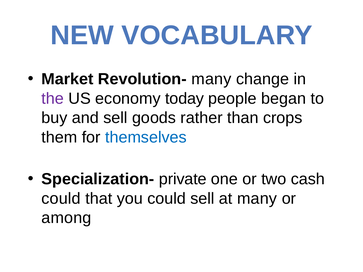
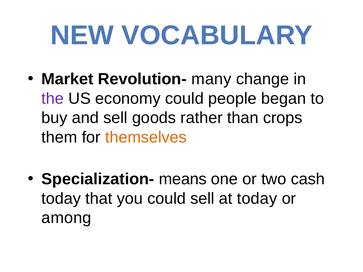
economy today: today -> could
themselves colour: blue -> orange
private: private -> means
could at (61, 199): could -> today
at many: many -> today
